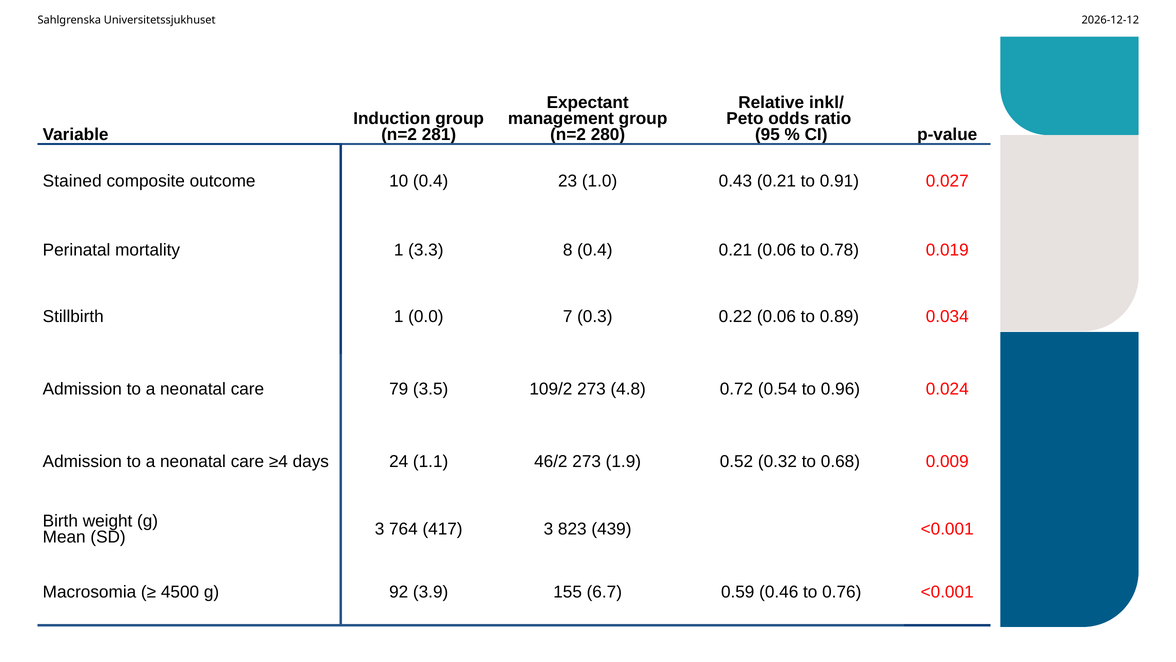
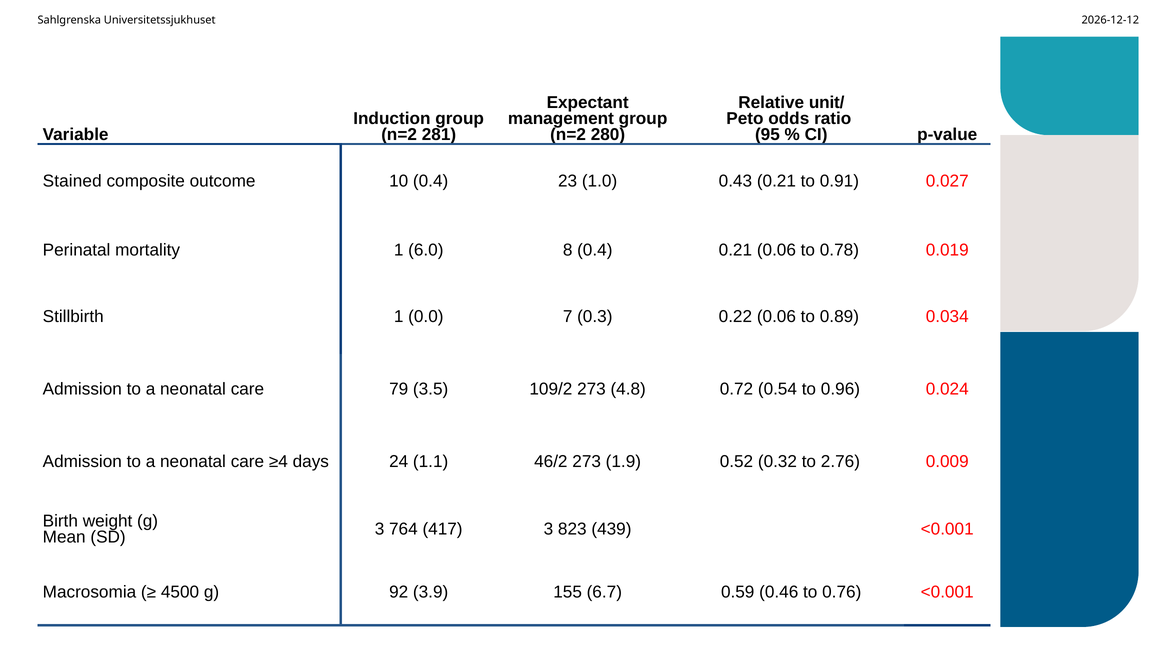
inkl/: inkl/ -> unit/
3.3: 3.3 -> 6.0
0.68: 0.68 -> 2.76
